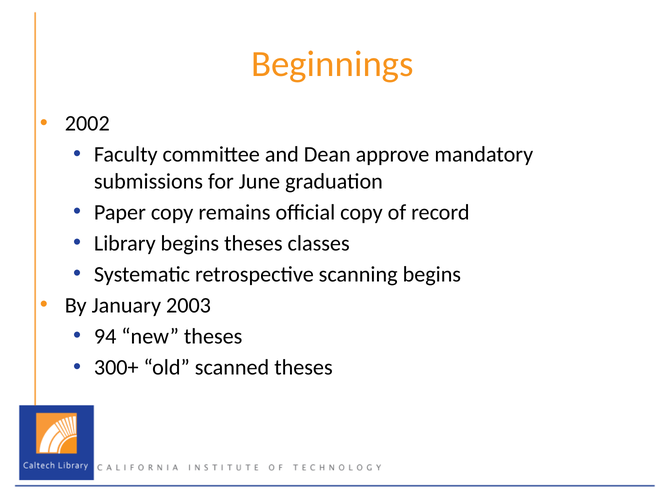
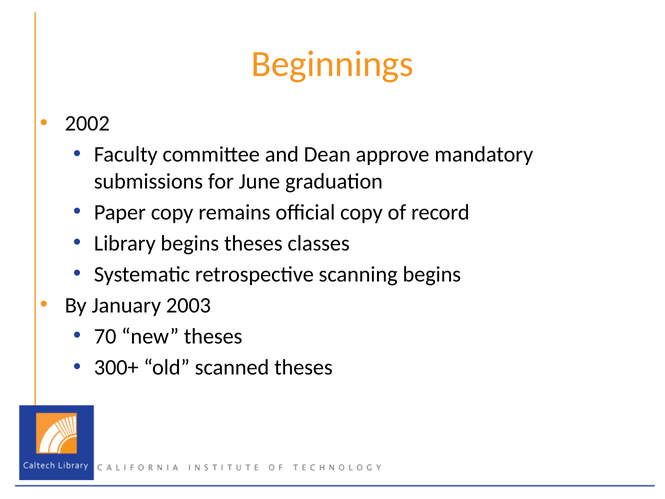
94: 94 -> 70
